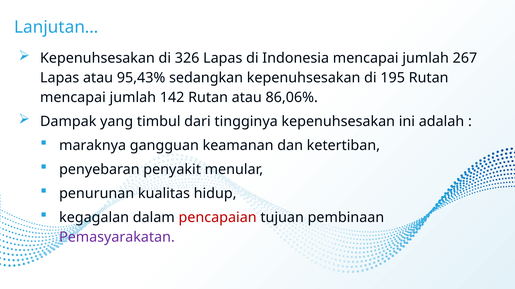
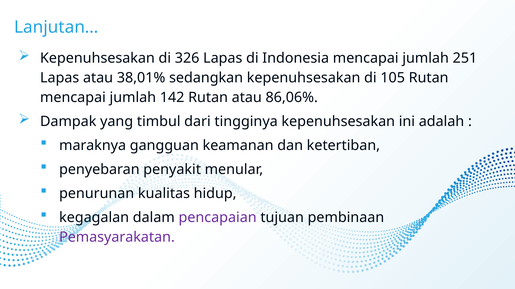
267: 267 -> 251
95,43%: 95,43% -> 38,01%
195: 195 -> 105
pencapaian colour: red -> purple
